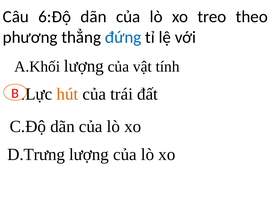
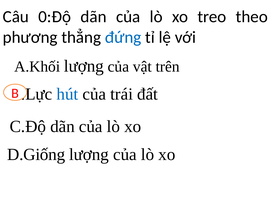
6:Độ: 6:Độ -> 0:Độ
tính: tính -> trên
hút colour: orange -> blue
D.Trưng: D.Trưng -> D.Giống
